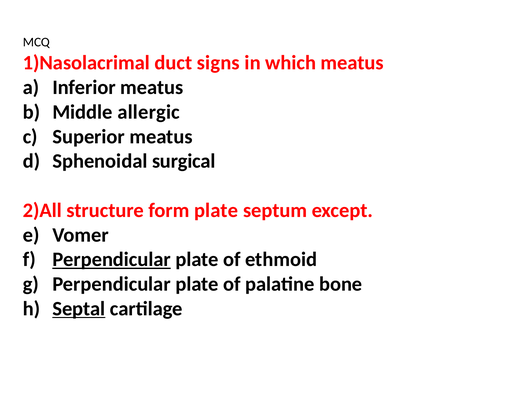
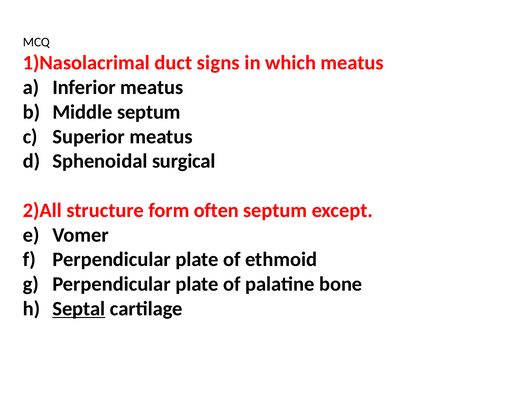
Middle allergic: allergic -> septum
form plate: plate -> often
Perpendicular at (112, 260) underline: present -> none
